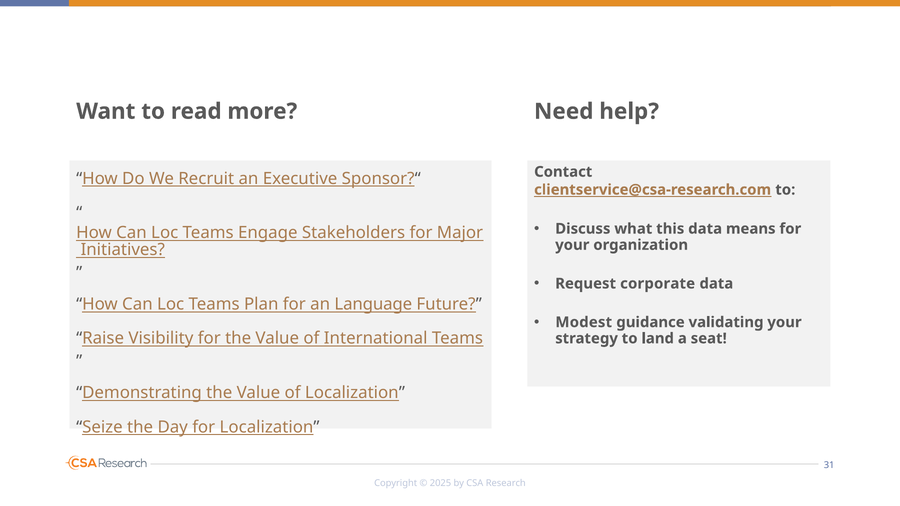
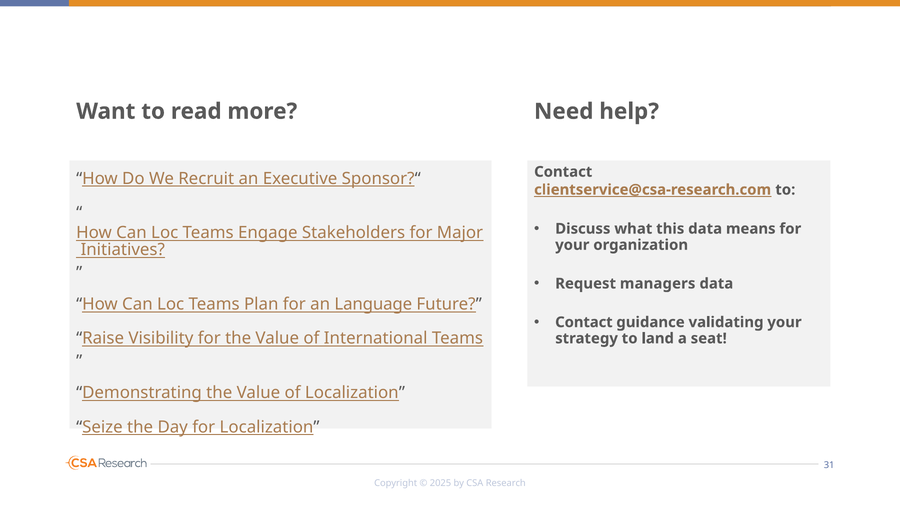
corporate: corporate -> managers
Modest at (584, 322): Modest -> Contact
